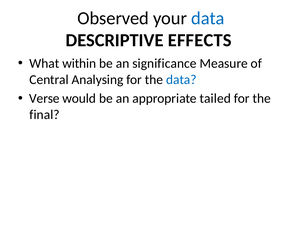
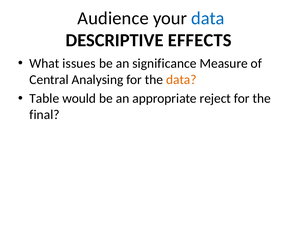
Observed: Observed -> Audience
within: within -> issues
data at (181, 79) colour: blue -> orange
Verse: Verse -> Table
tailed: tailed -> reject
